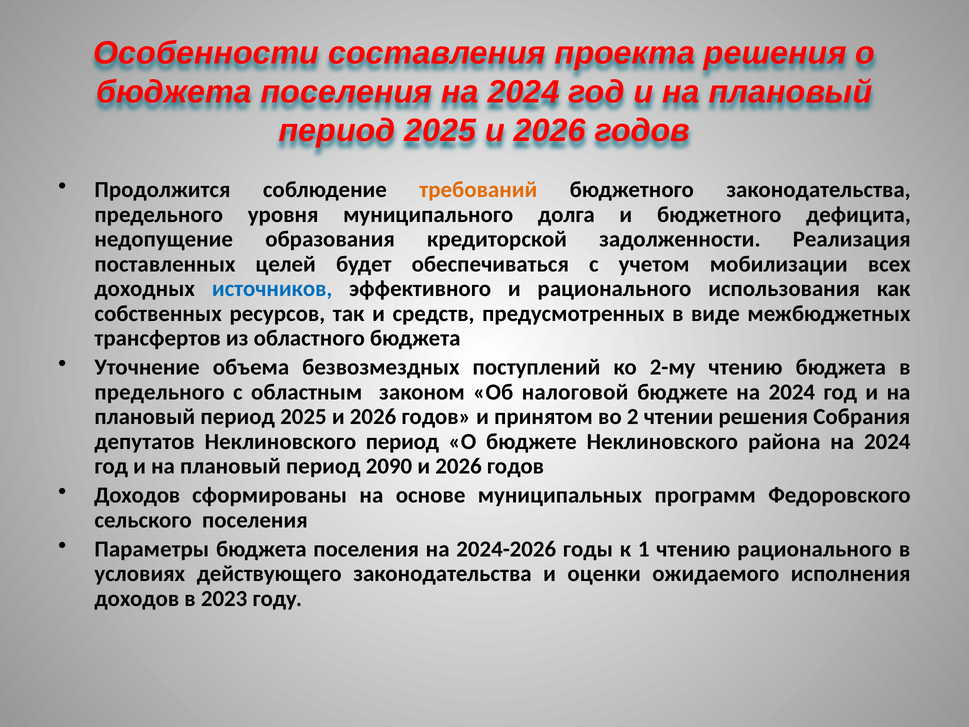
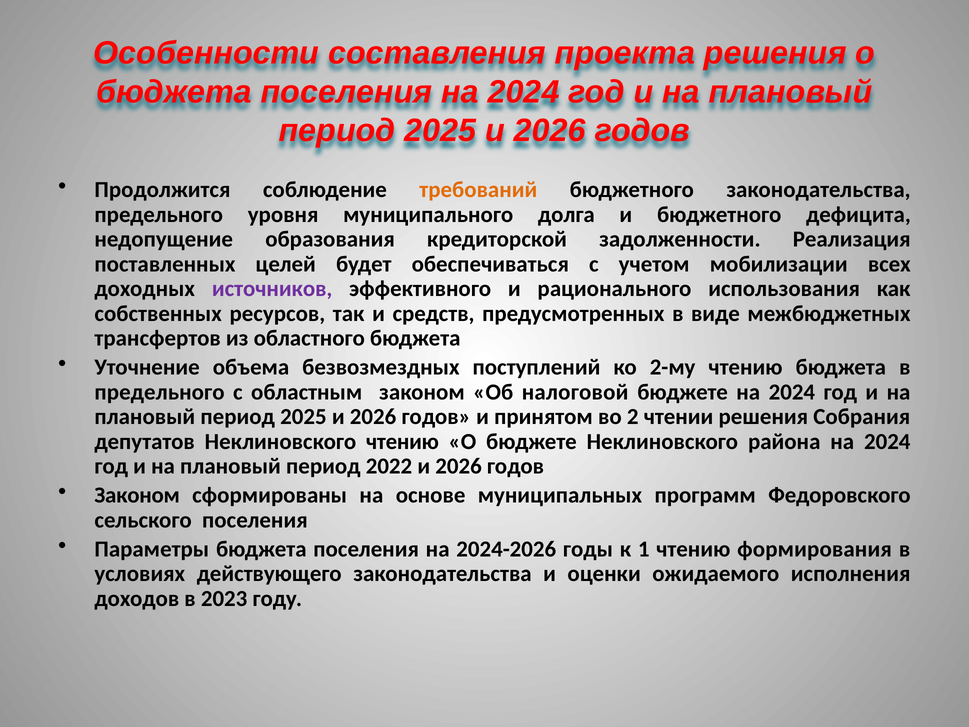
источников colour: blue -> purple
Неклиновского период: период -> чтению
2090: 2090 -> 2022
Доходов at (137, 495): Доходов -> Законом
чтению рационального: рационального -> формирования
